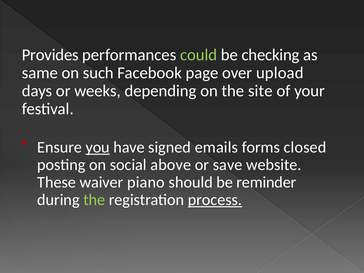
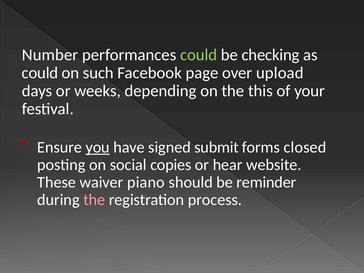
Provides: Provides -> Number
same at (40, 73): same -> could
site: site -> this
emails: emails -> submit
above: above -> copies
save: save -> hear
the at (94, 200) colour: light green -> pink
process underline: present -> none
